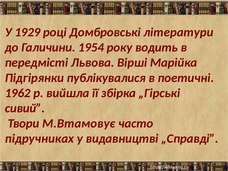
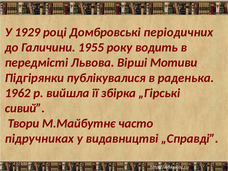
літератури: літератури -> періодичних
1954: 1954 -> 1955
Марійка: Марійка -> Мотиви
поетичні: поетичні -> раденька
М.Втамовує: М.Втамовує -> М.Майбутнє
